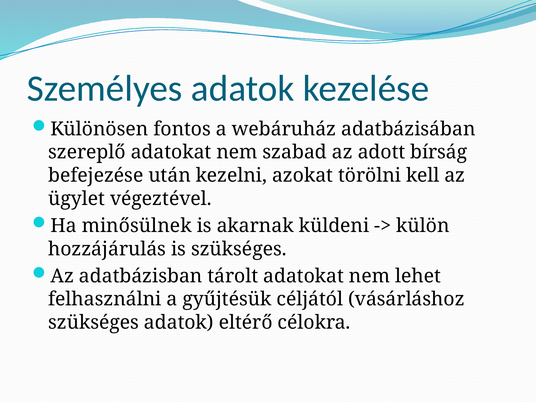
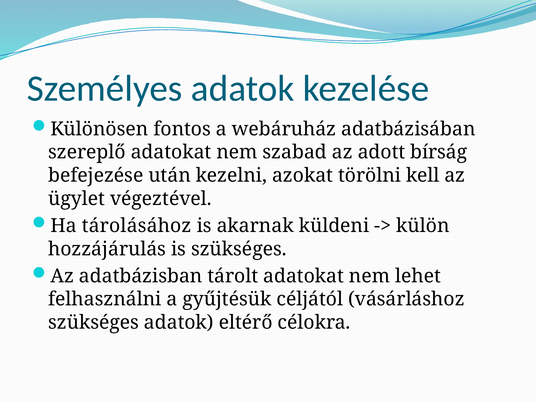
minősülnek: minősülnek -> tárolásához
